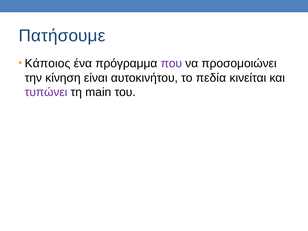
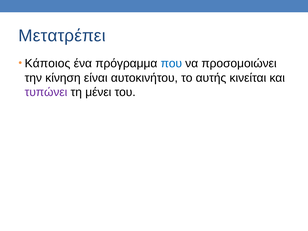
Πατήσουμε: Πατήσουμε -> Μετατρέπει
που colour: purple -> blue
πεδία: πεδία -> αυτής
main: main -> μένει
